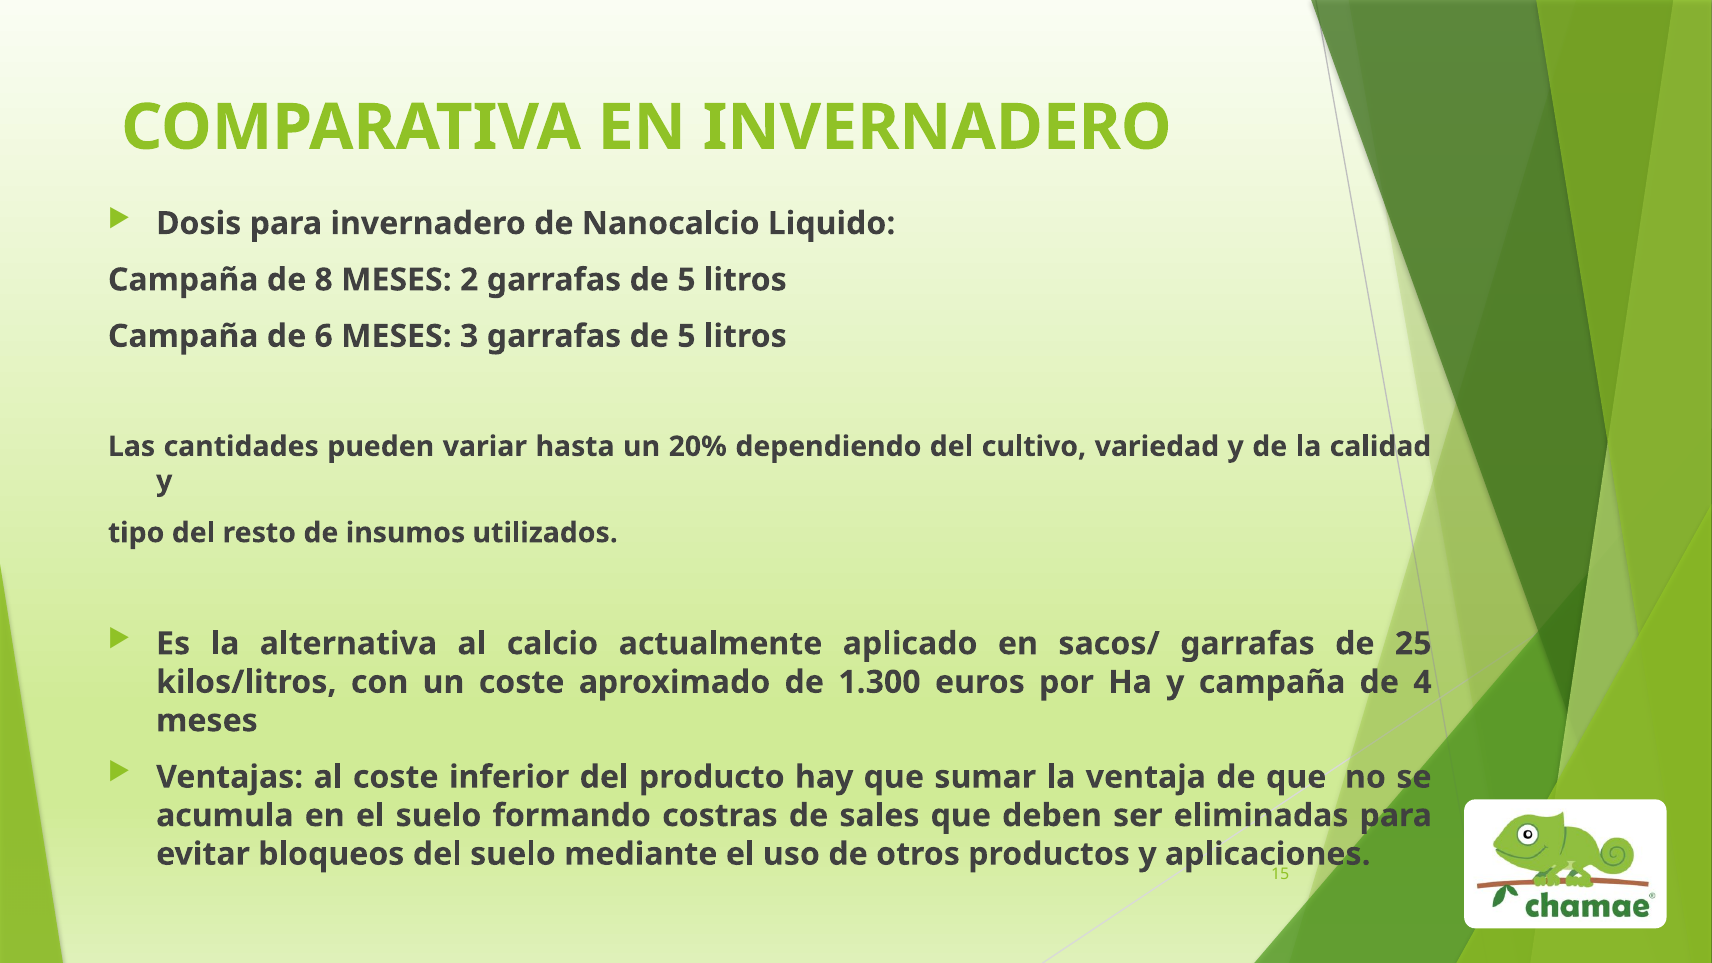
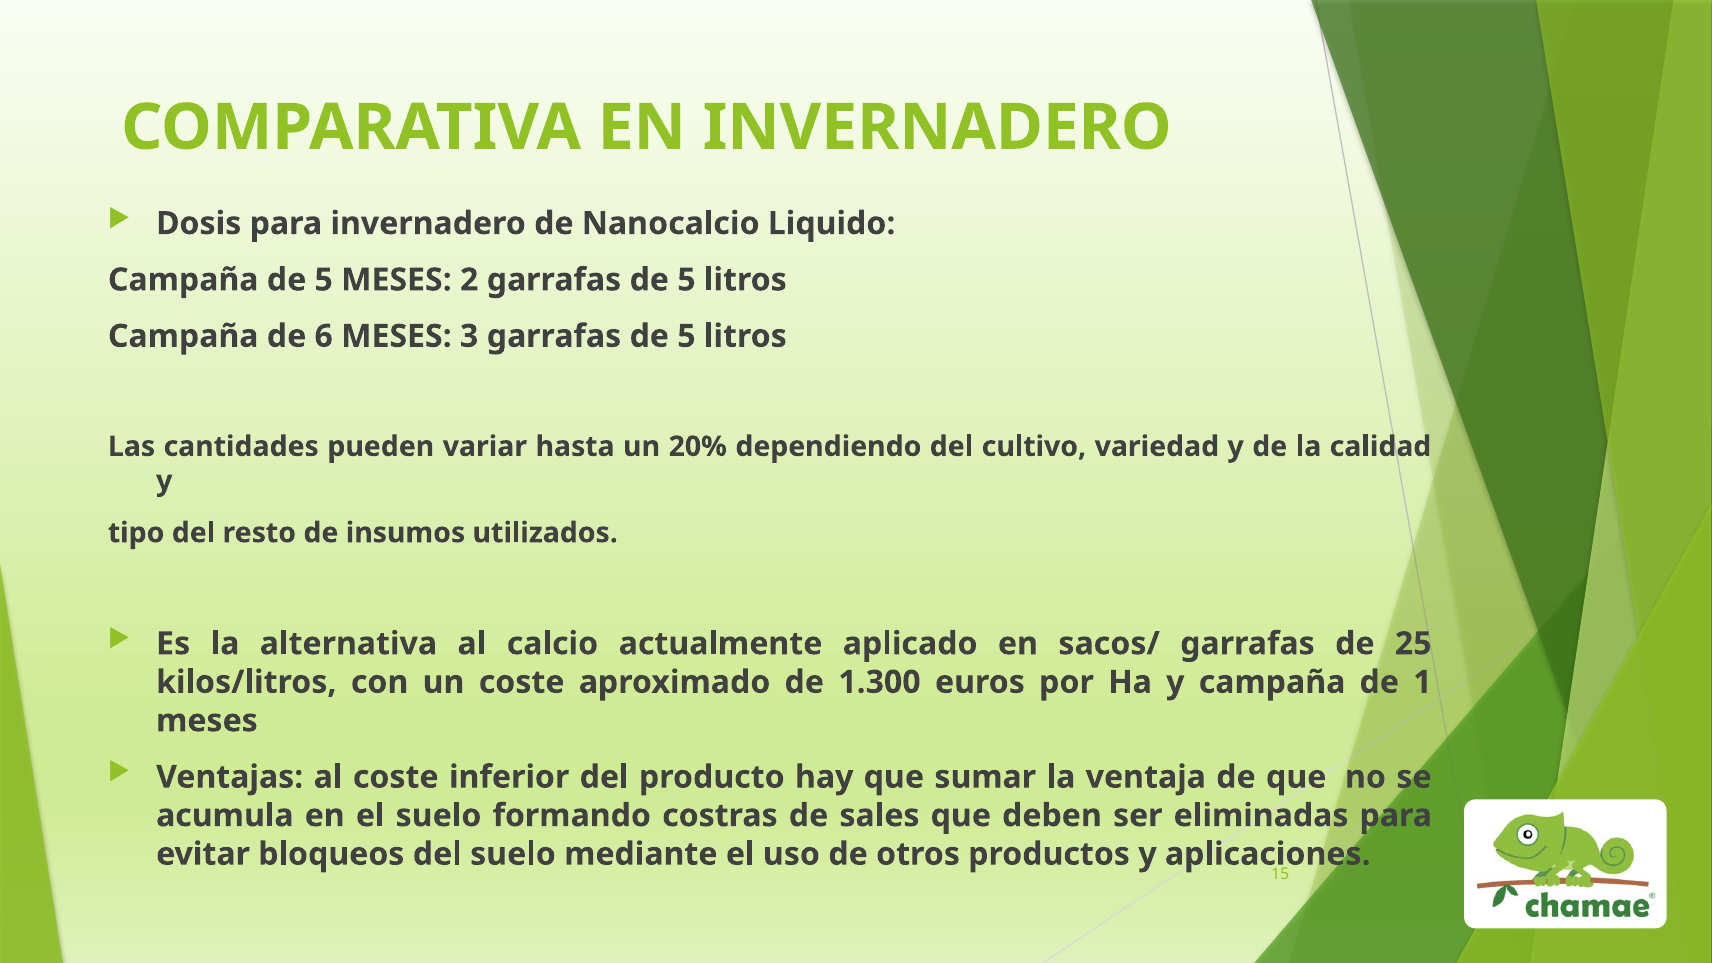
Campaña de 8: 8 -> 5
4: 4 -> 1
